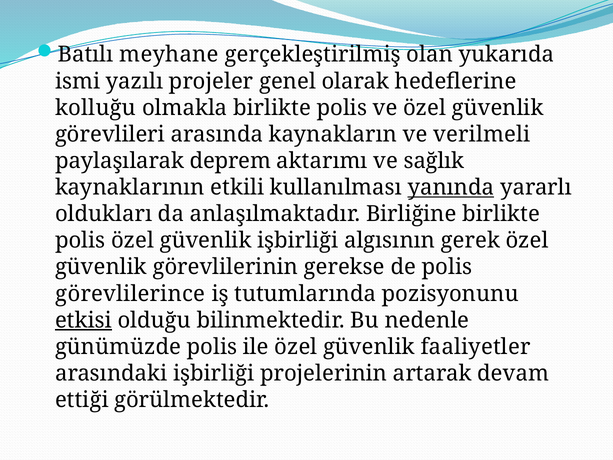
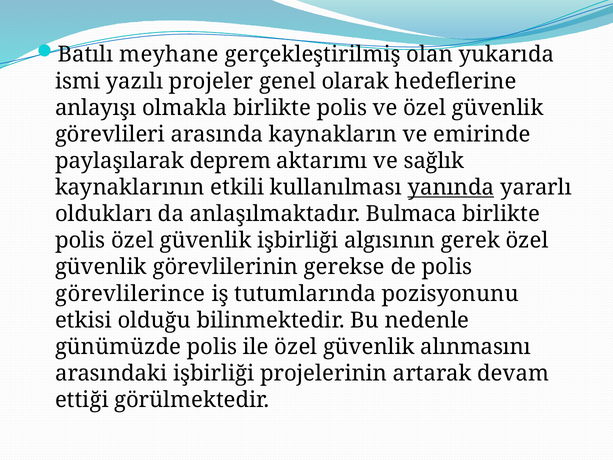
kolluğu: kolluğu -> anlayışı
verilmeli: verilmeli -> emirinde
Birliğine: Birliğine -> Bulmaca
etkisi underline: present -> none
faaliyetler: faaliyetler -> alınmasını
